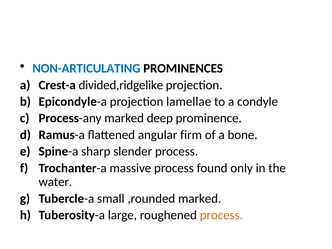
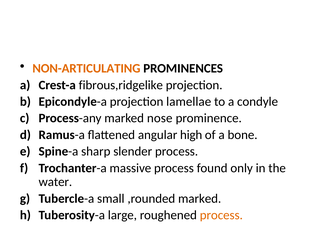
NON-ARTICULATING colour: blue -> orange
divided,ridgelike: divided,ridgelike -> fibrous,ridgelike
deep: deep -> nose
firm: firm -> high
